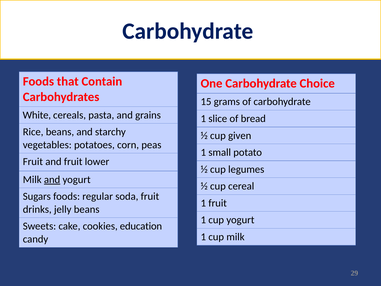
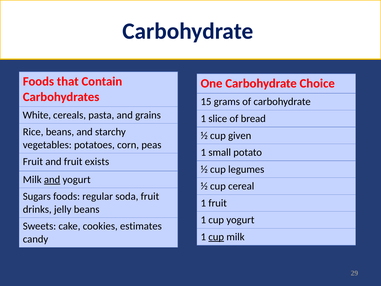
lower: lower -> exists
education: education -> estimates
cup at (216, 237) underline: none -> present
